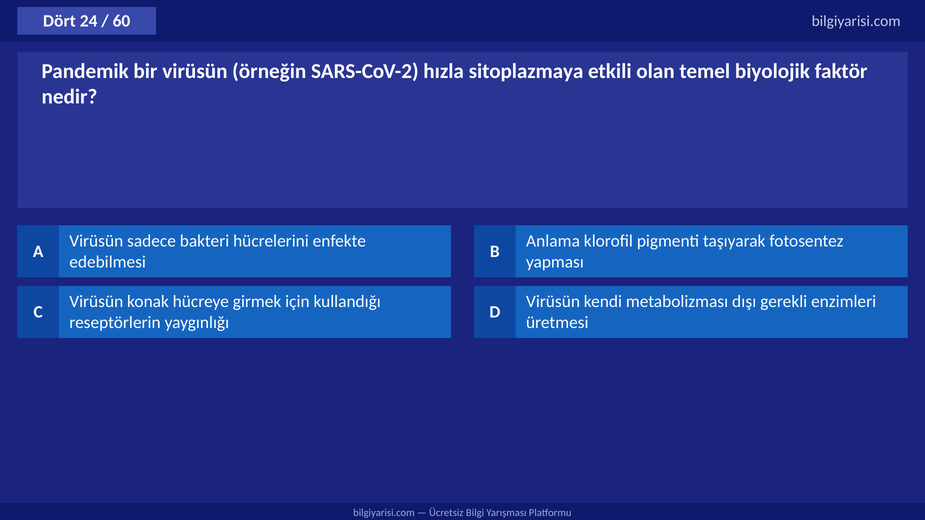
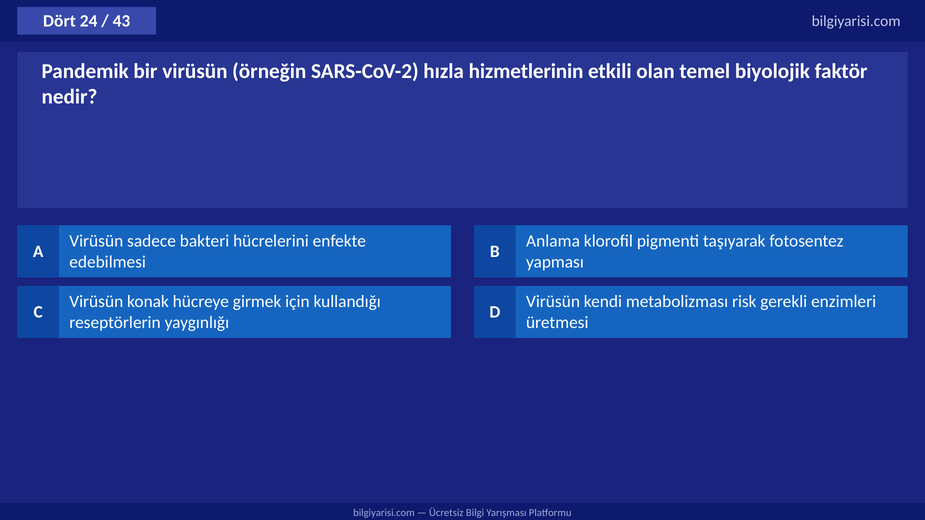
60: 60 -> 43
sitoplazmaya: sitoplazmaya -> hizmetlerinin
dışı: dışı -> risk
